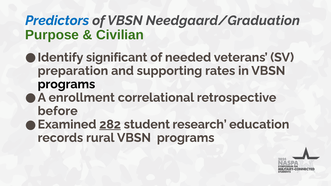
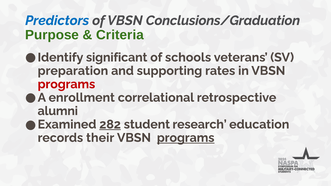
Needgaard/Graduation: Needgaard/Graduation -> Conclusions/Graduation
Civilian: Civilian -> Criteria
needed: needed -> schools
programs at (66, 84) colour: black -> red
before: before -> alumni
rural: rural -> their
programs at (186, 138) underline: none -> present
